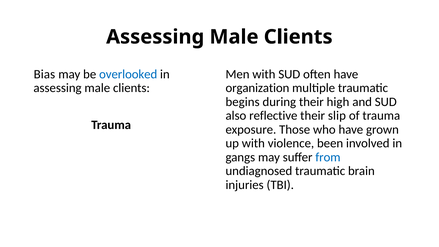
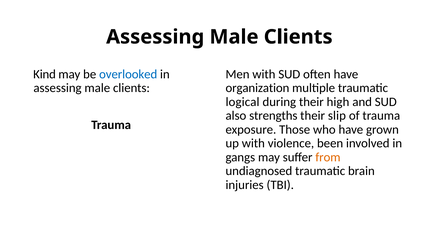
Bias: Bias -> Kind
begins: begins -> logical
reflective: reflective -> strengths
from colour: blue -> orange
